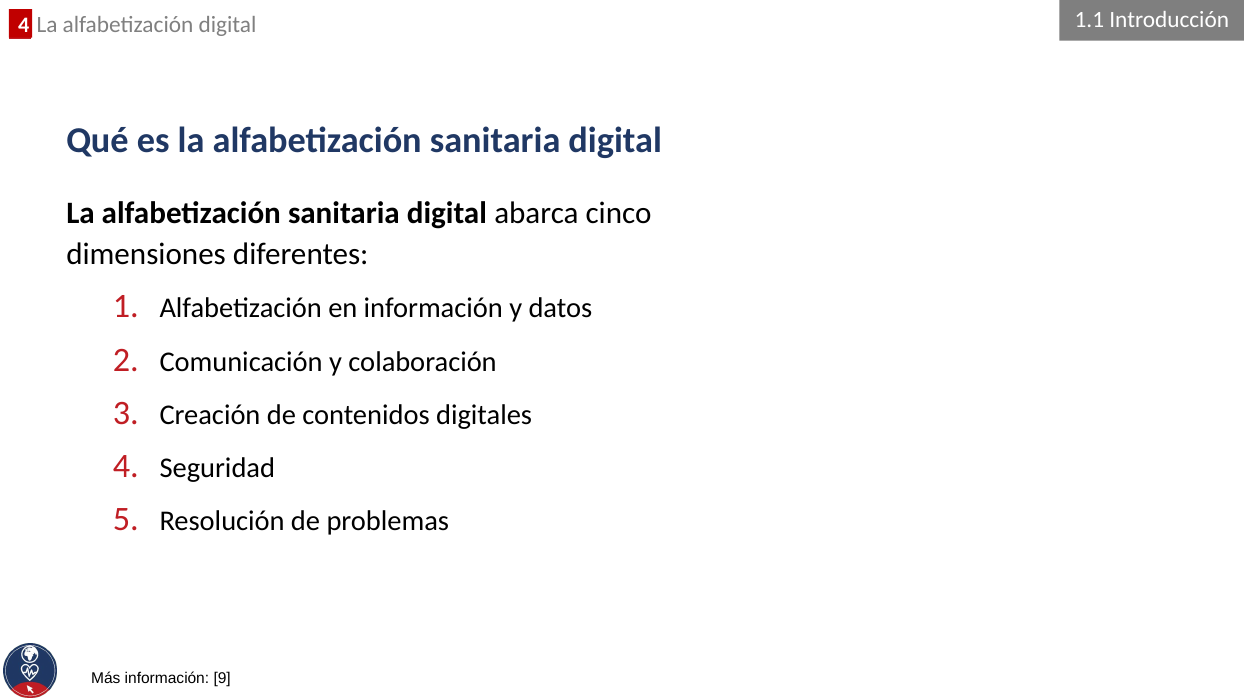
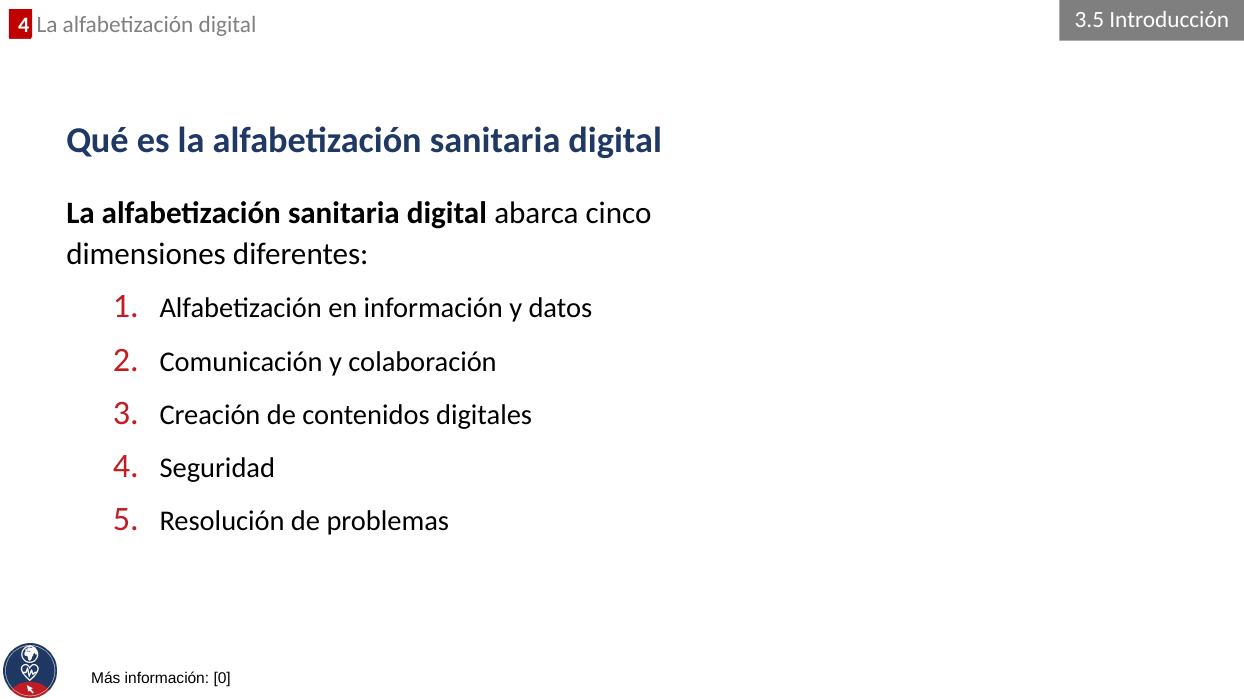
1.1: 1.1 -> 3.5
9: 9 -> 0
